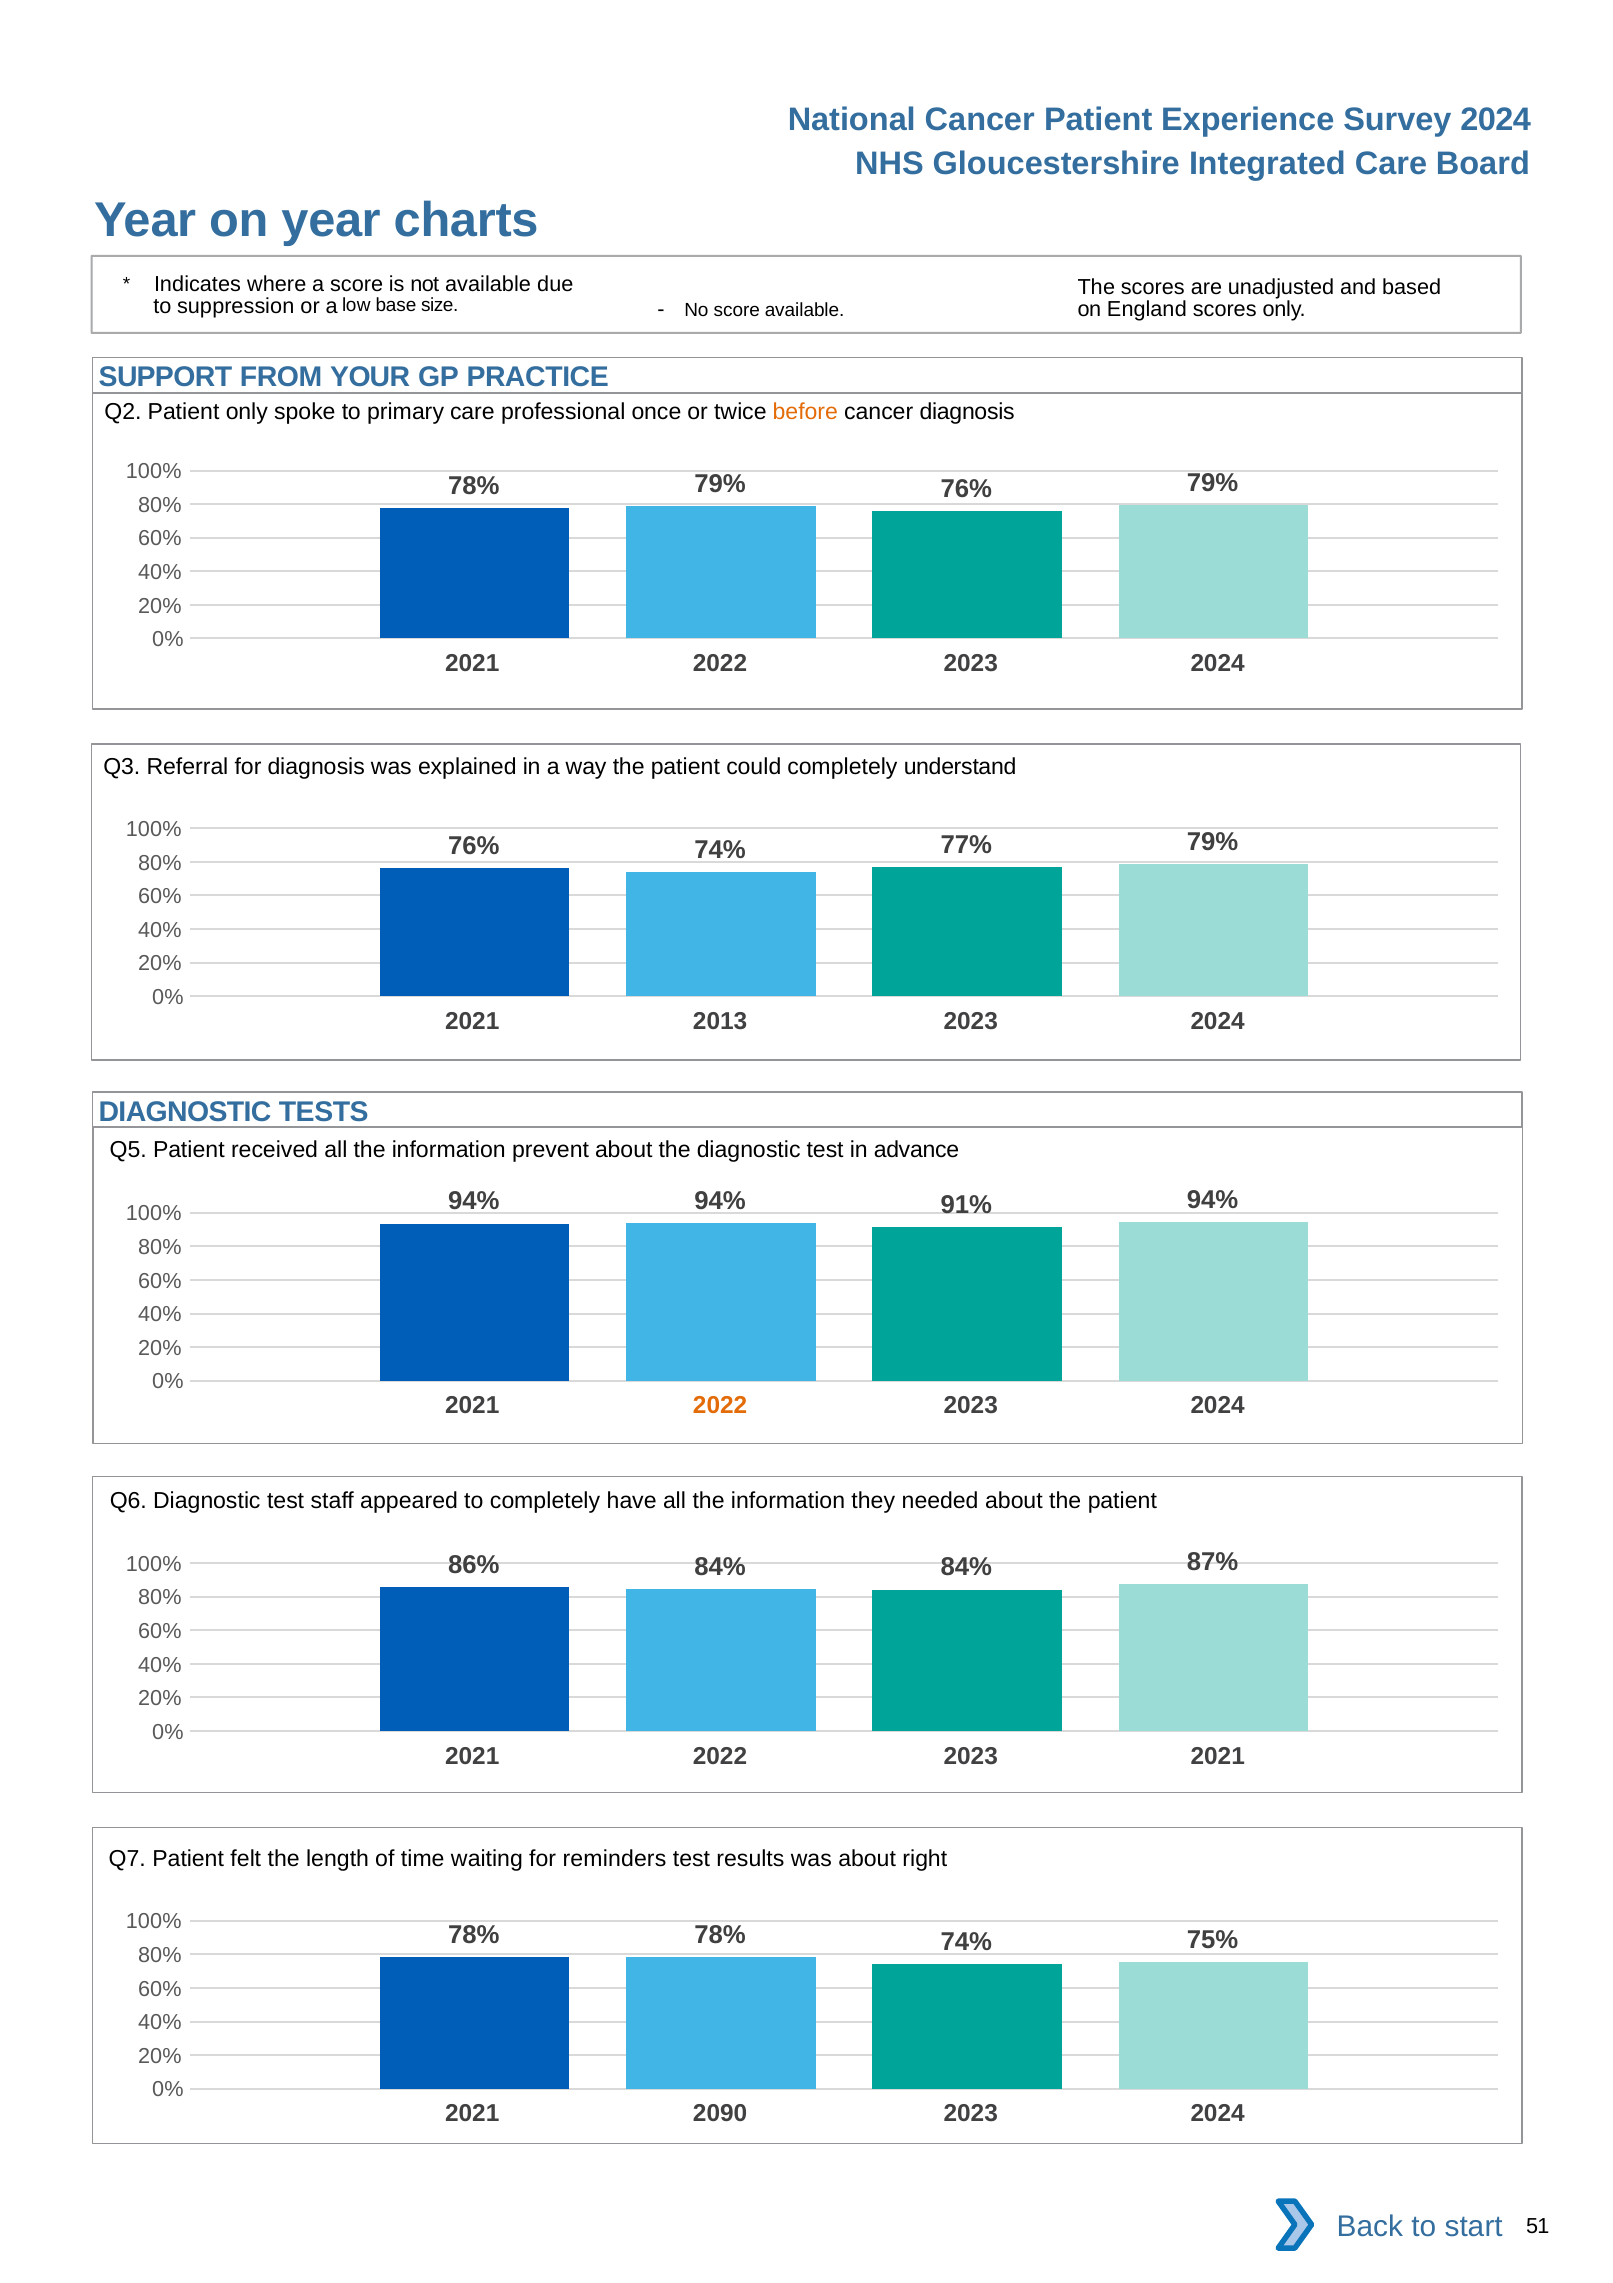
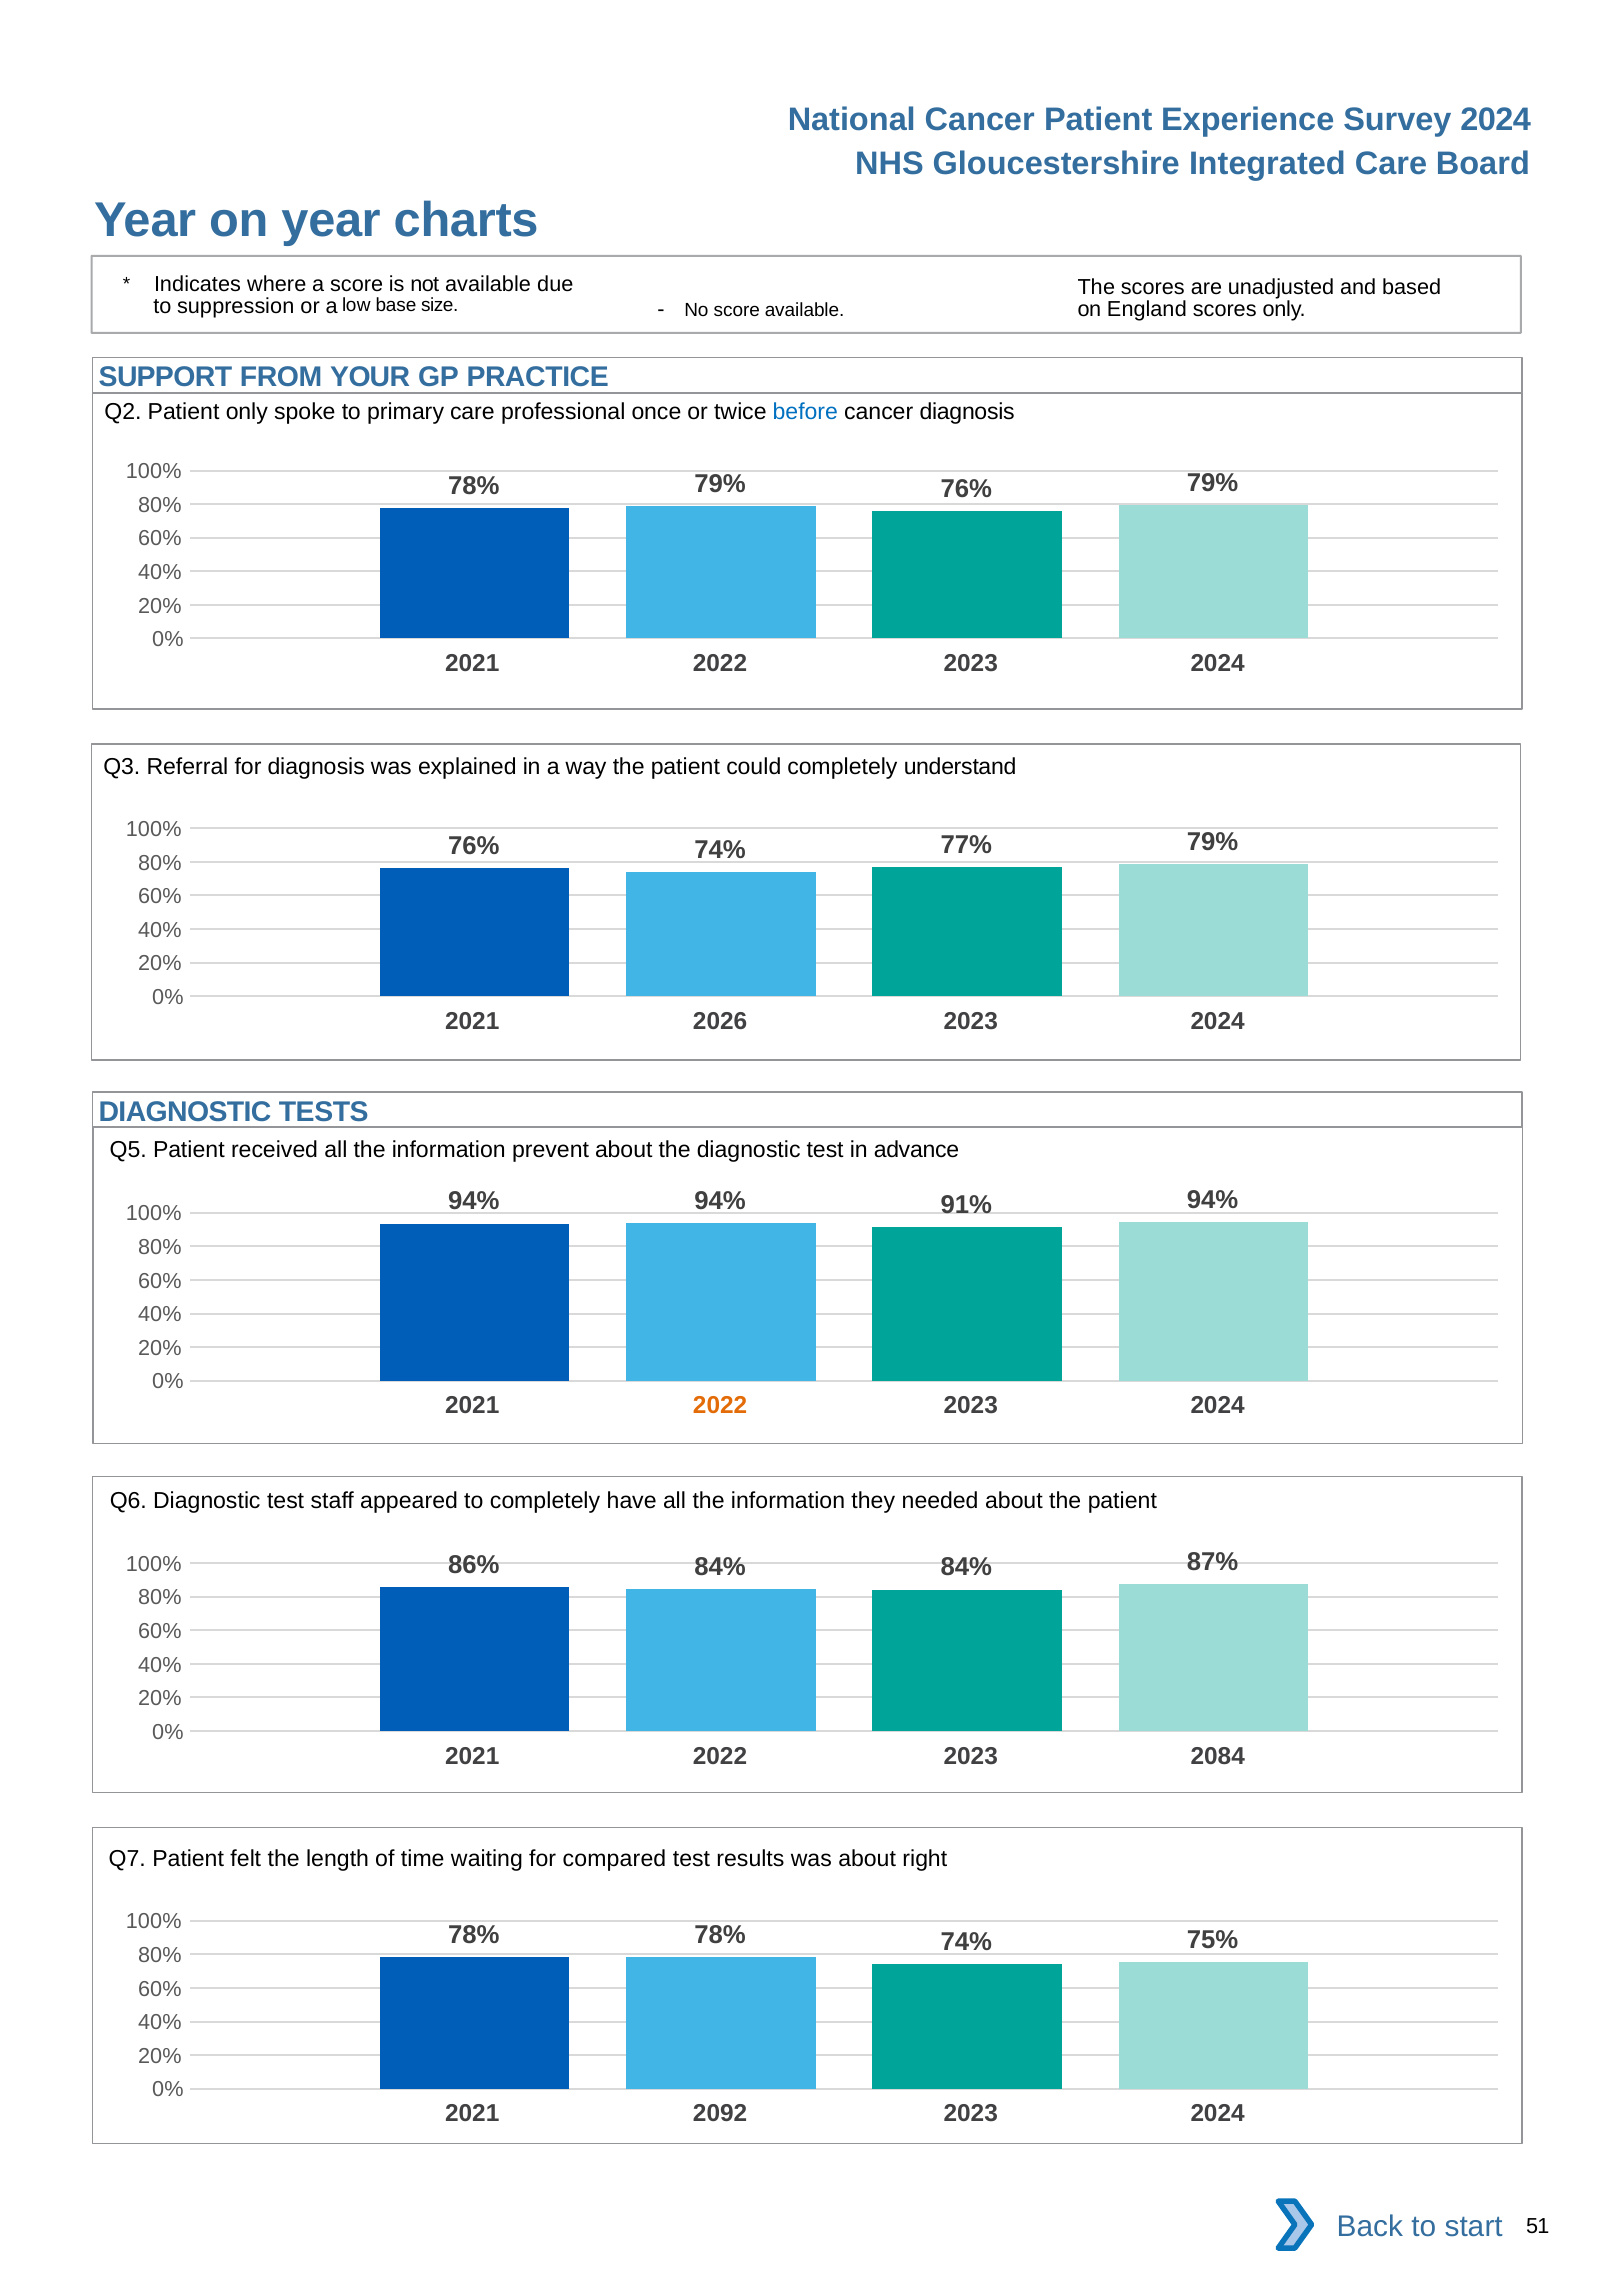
before colour: orange -> blue
2013: 2013 -> 2026
2023 2021: 2021 -> 2084
reminders: reminders -> compared
2090: 2090 -> 2092
